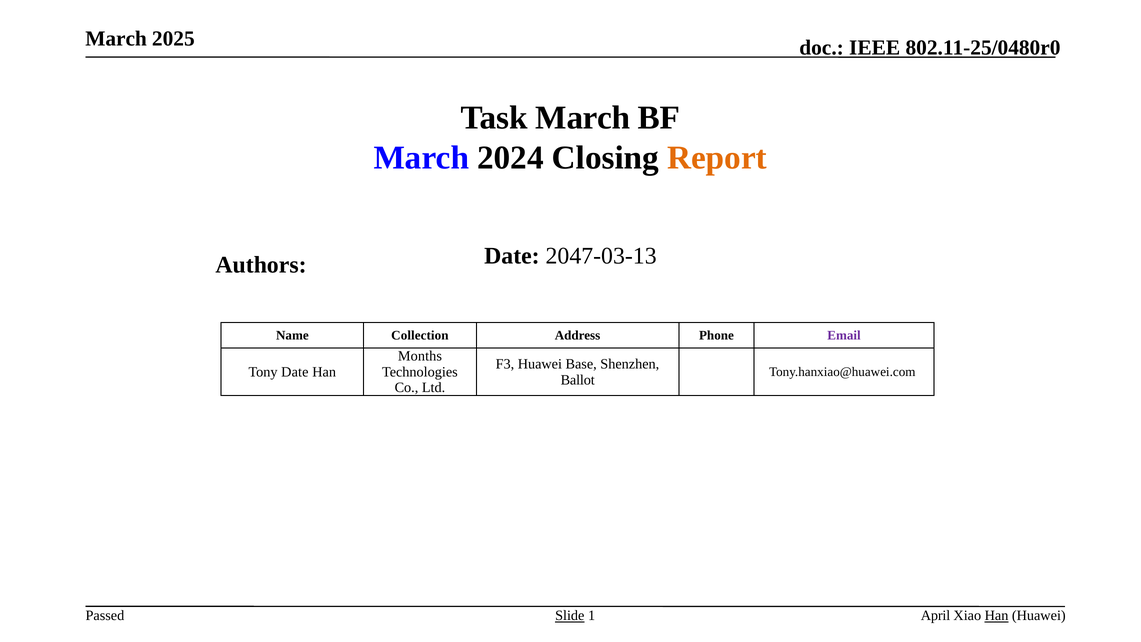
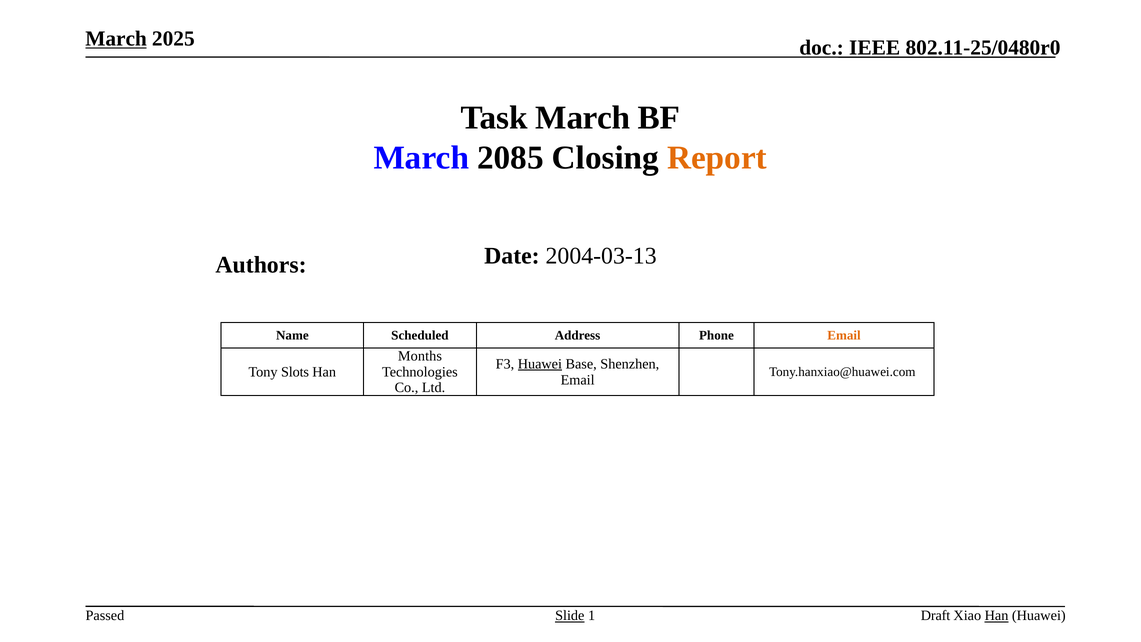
March at (116, 39) underline: none -> present
2024: 2024 -> 2085
2047-03-13: 2047-03-13 -> 2004-03-13
Collection: Collection -> Scheduled
Email at (844, 335) colour: purple -> orange
Huawei at (540, 364) underline: none -> present
Tony Date: Date -> Slots
Ballot at (578, 380): Ballot -> Email
April: April -> Draft
